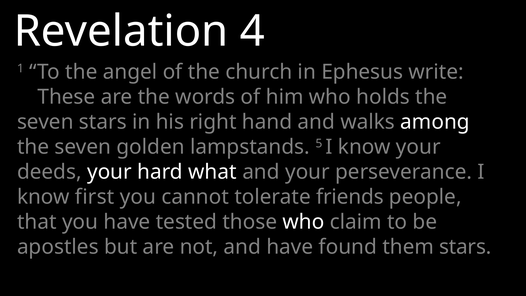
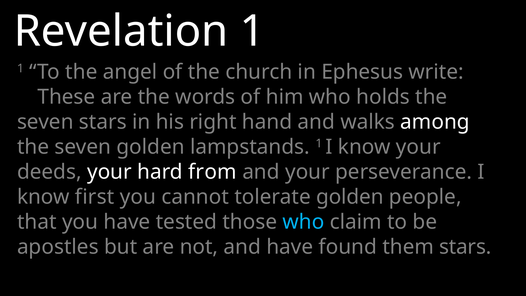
Revelation 4: 4 -> 1
lampstands 5: 5 -> 1
what: what -> from
tolerate friends: friends -> golden
who at (303, 222) colour: white -> light blue
